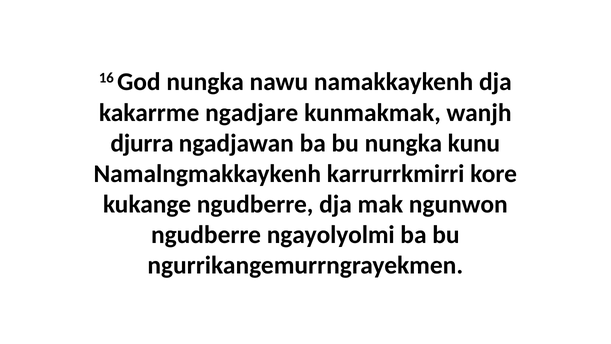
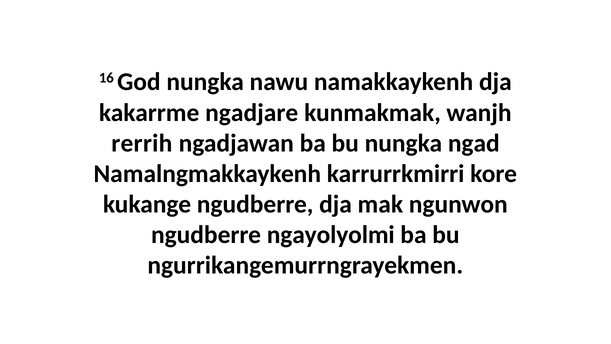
djurra: djurra -> rerrih
kunu: kunu -> ngad
